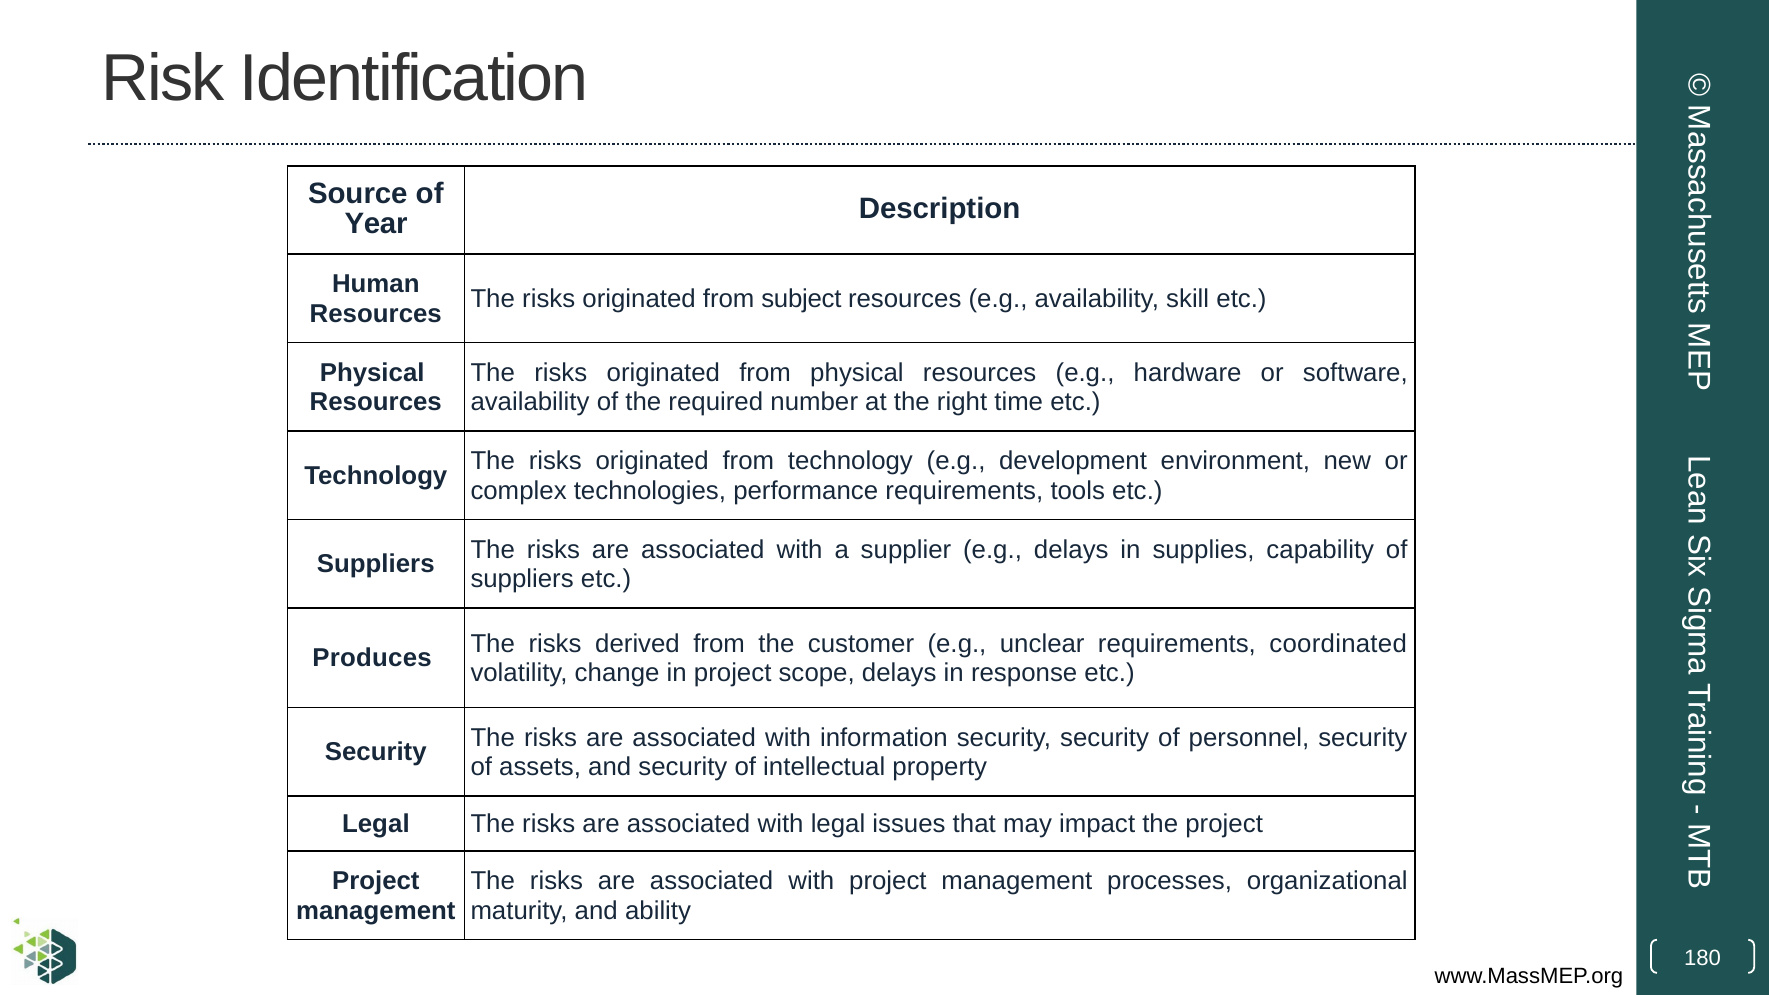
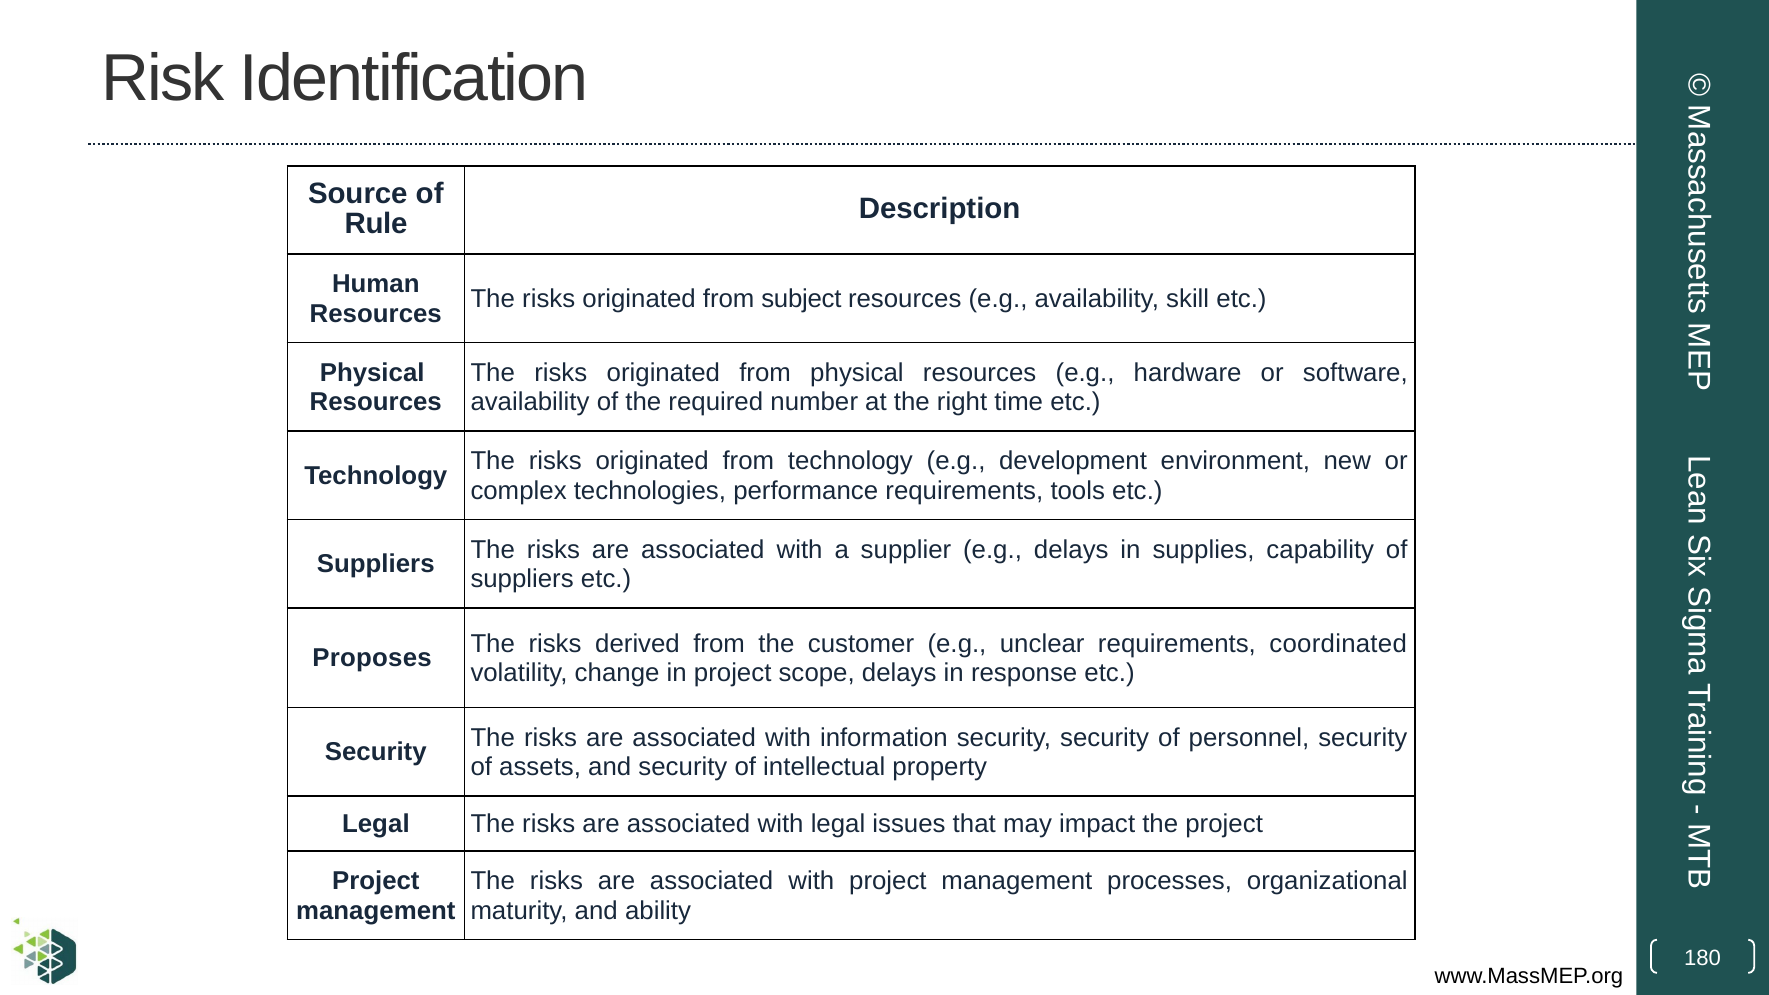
Year: Year -> Rule
Produces: Produces -> Proposes
